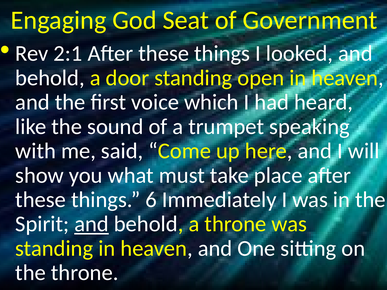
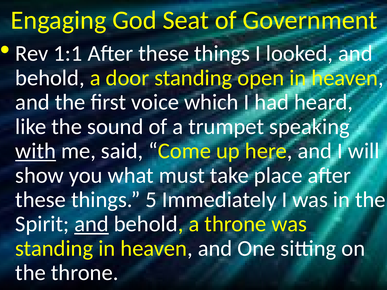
2:1: 2:1 -> 1:1
with underline: none -> present
6: 6 -> 5
